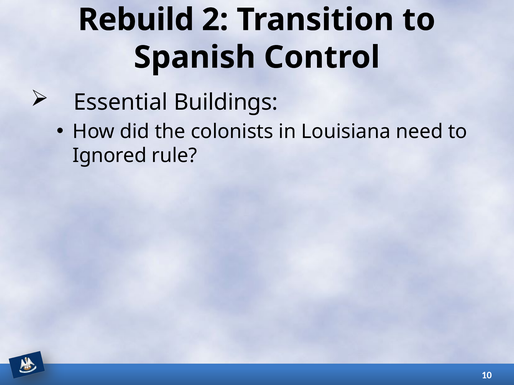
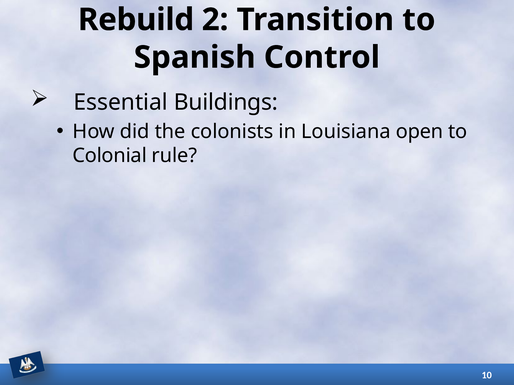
need: need -> open
Ignored: Ignored -> Colonial
